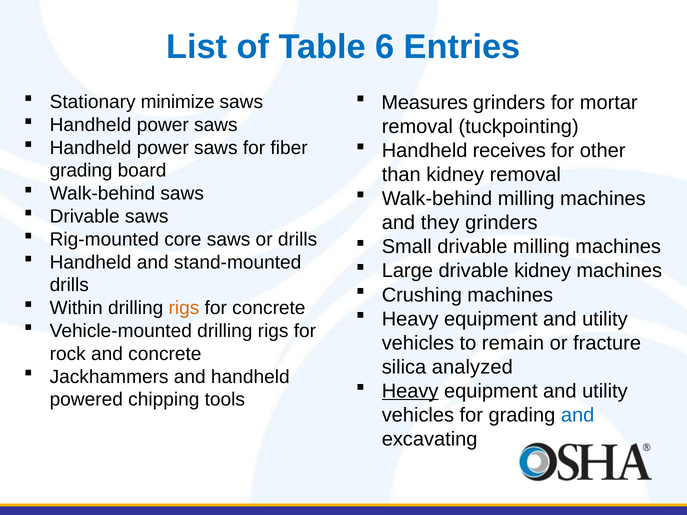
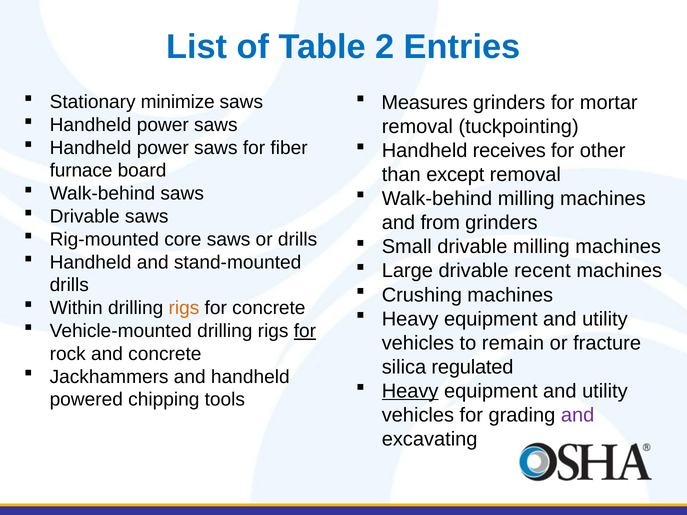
6: 6 -> 2
grading at (81, 171): grading -> furnace
than kidney: kidney -> except
they: they -> from
drivable kidney: kidney -> recent
for at (305, 331) underline: none -> present
analyzed: analyzed -> regulated
and at (578, 415) colour: blue -> purple
